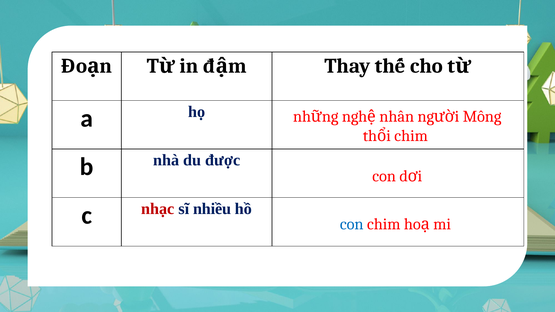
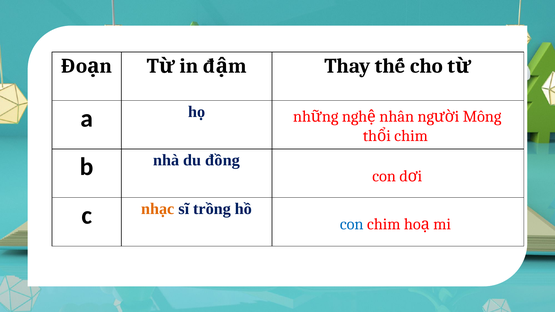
được: được -> đồng
nhạc colour: red -> orange
nhiều: nhiều -> trồng
